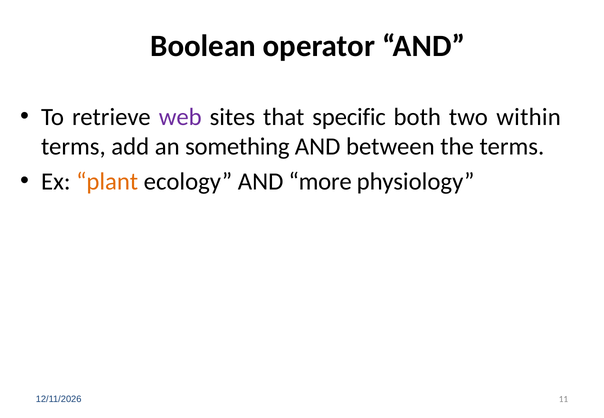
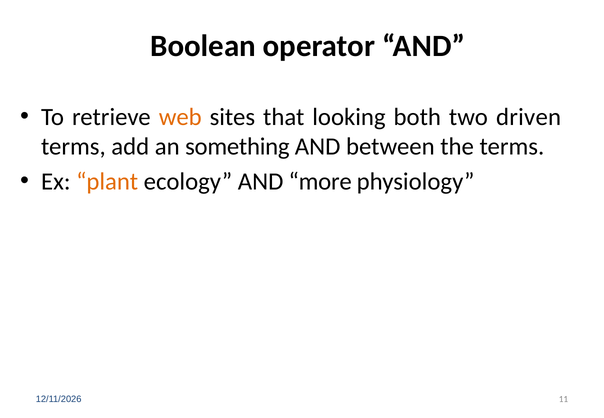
web colour: purple -> orange
specific: specific -> looking
within: within -> driven
